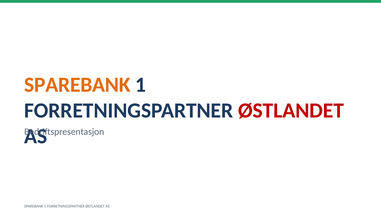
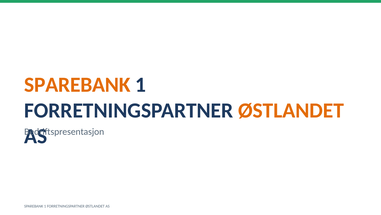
ØSTLANDET at (291, 110) colour: red -> orange
